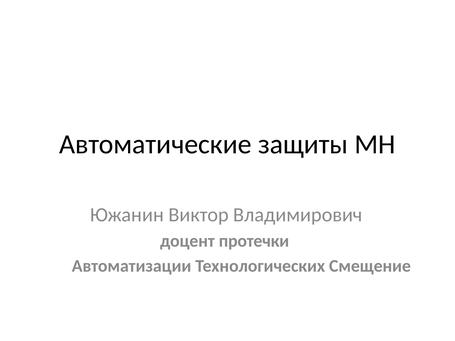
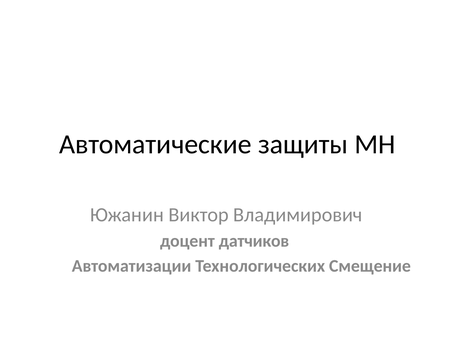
протечки: протечки -> датчиков
